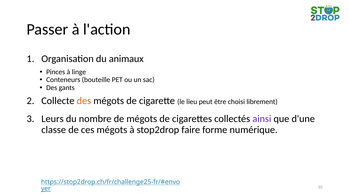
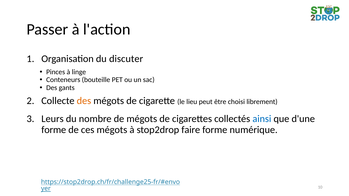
animaux: animaux -> discuter
ainsi colour: purple -> blue
classe at (54, 130): classe -> forme
